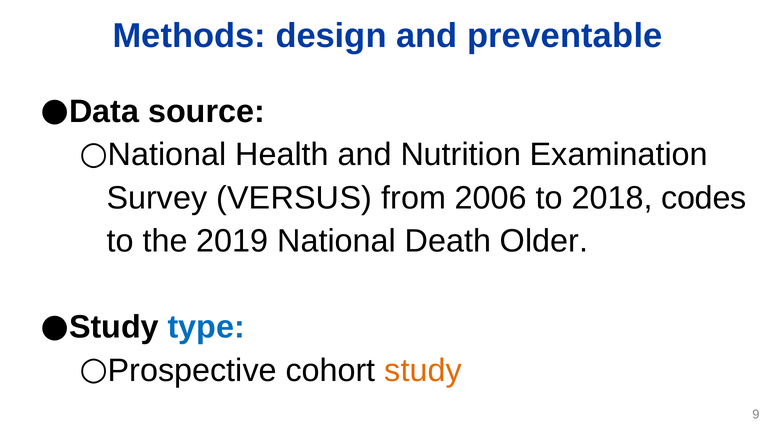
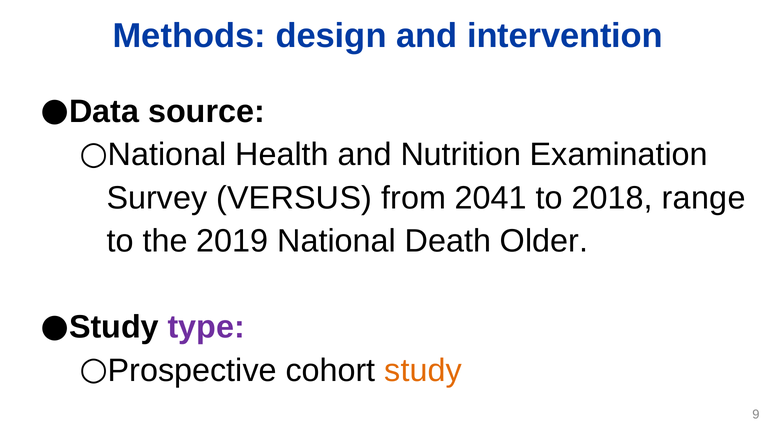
preventable: preventable -> intervention
2006: 2006 -> 2041
codes: codes -> range
type colour: blue -> purple
